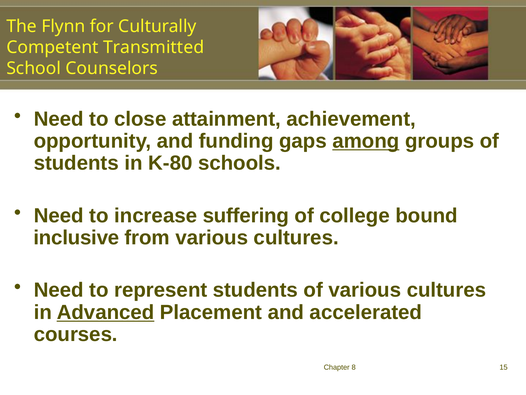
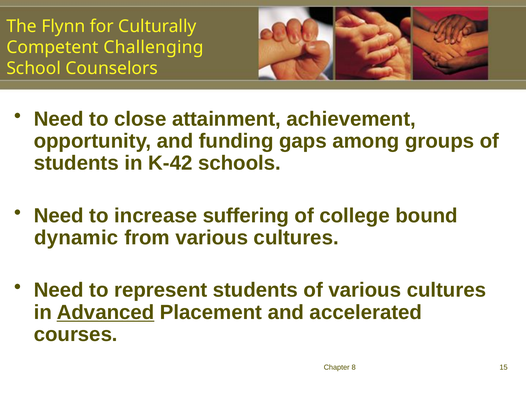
Transmitted: Transmitted -> Challenging
among underline: present -> none
K-80: K-80 -> K-42
inclusive: inclusive -> dynamic
